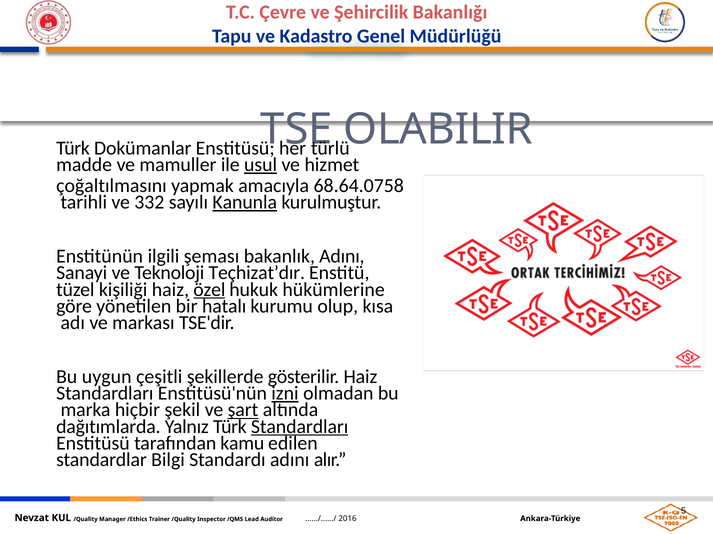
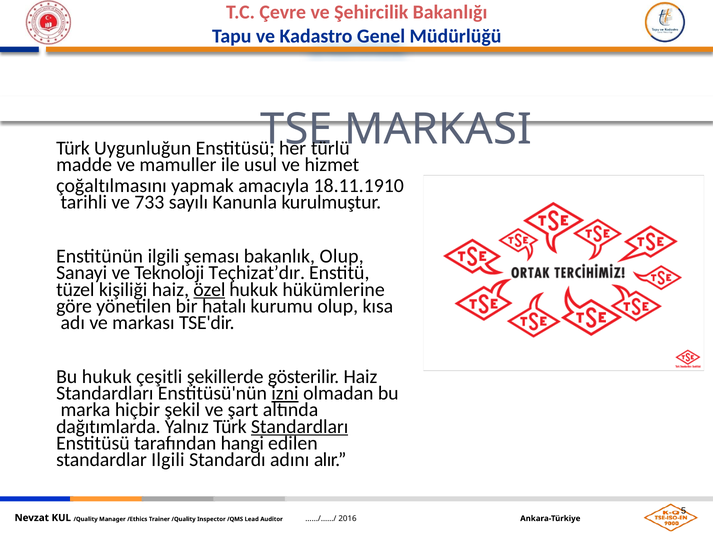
OLABILIR: OLABILIR -> MARKASI
Dokümanlar: Dokümanlar -> Uygunluğun
usul underline: present -> none
68.64.0758: 68.64.0758 -> 18.11.1910
332: 332 -> 733
Kanunla underline: present -> none
bakanlık Adını: Adını -> Olup
Bu uygun: uygun -> hukuk
şart underline: present -> none
kamu: kamu -> hangi
standardlar Bilgi: Bilgi -> Ilgili
